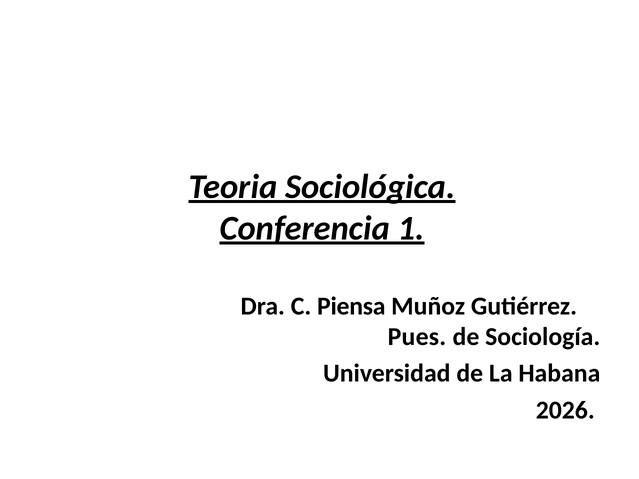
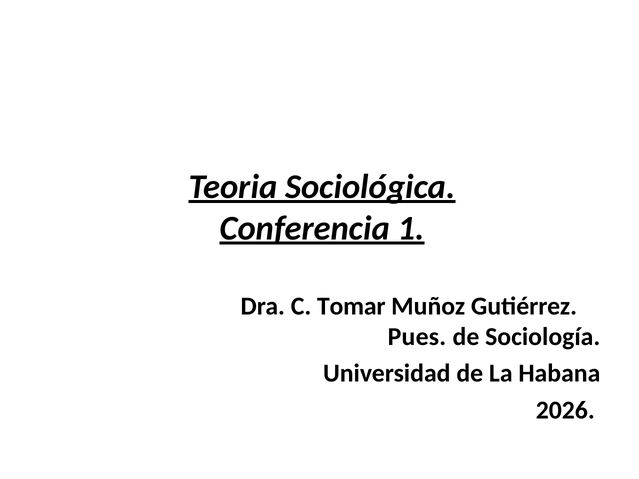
Piensa: Piensa -> Tomar
